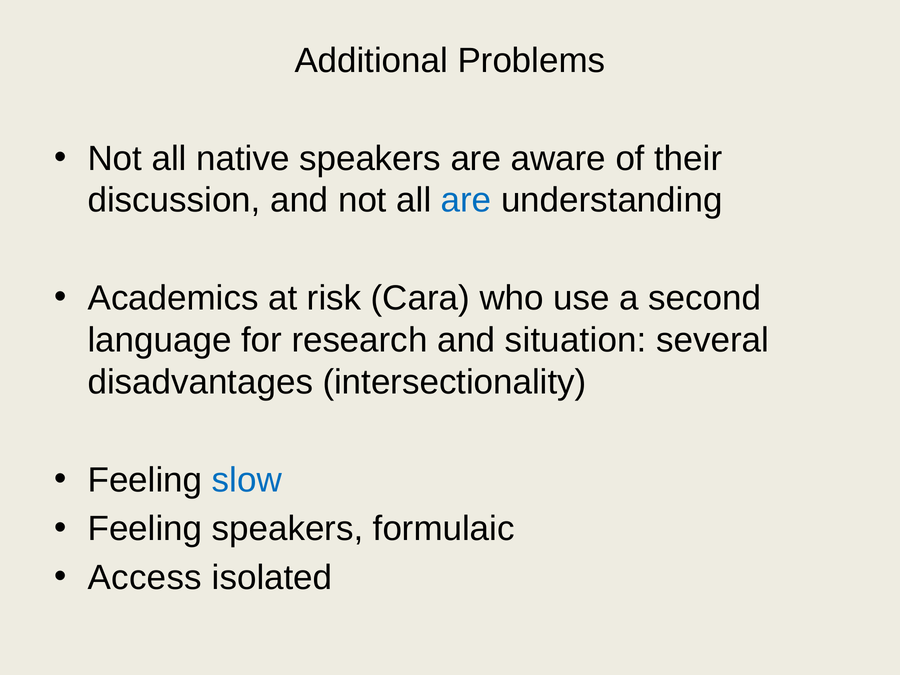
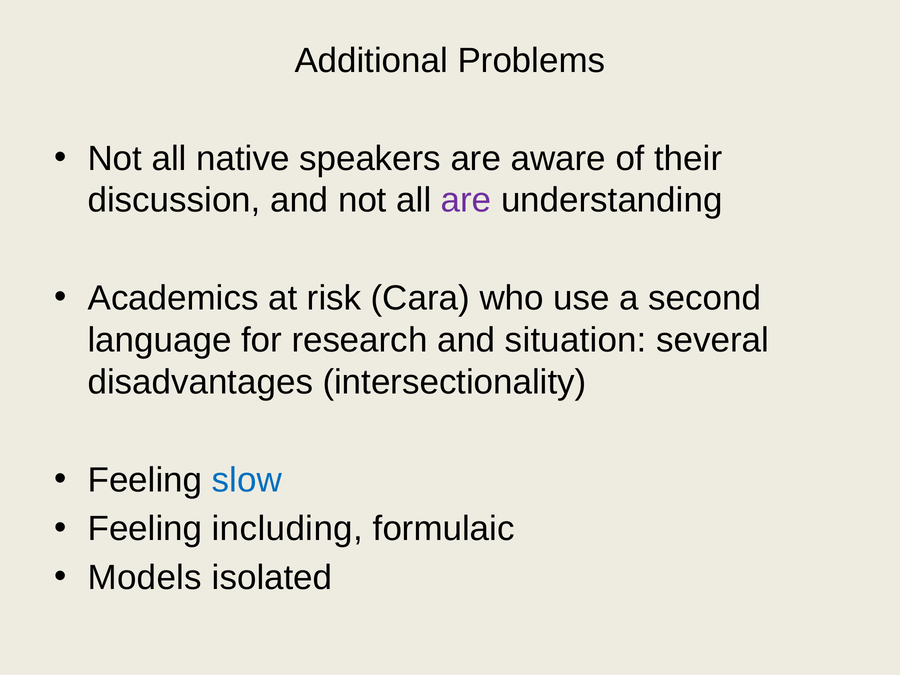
are at (466, 200) colour: blue -> purple
Feeling speakers: speakers -> including
Access: Access -> Models
